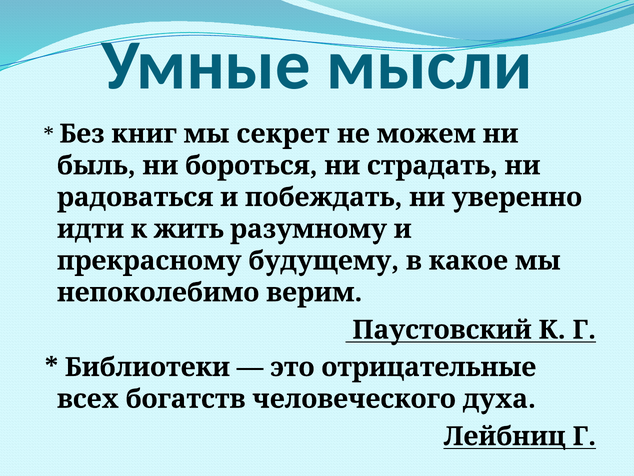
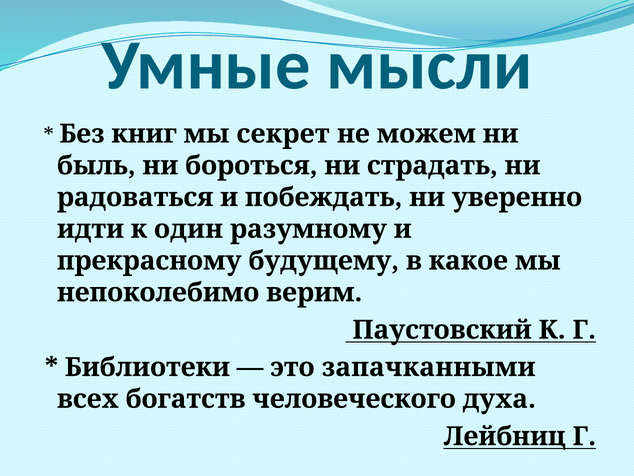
жить: жить -> один
отрицательные: отрицательные -> запачканными
